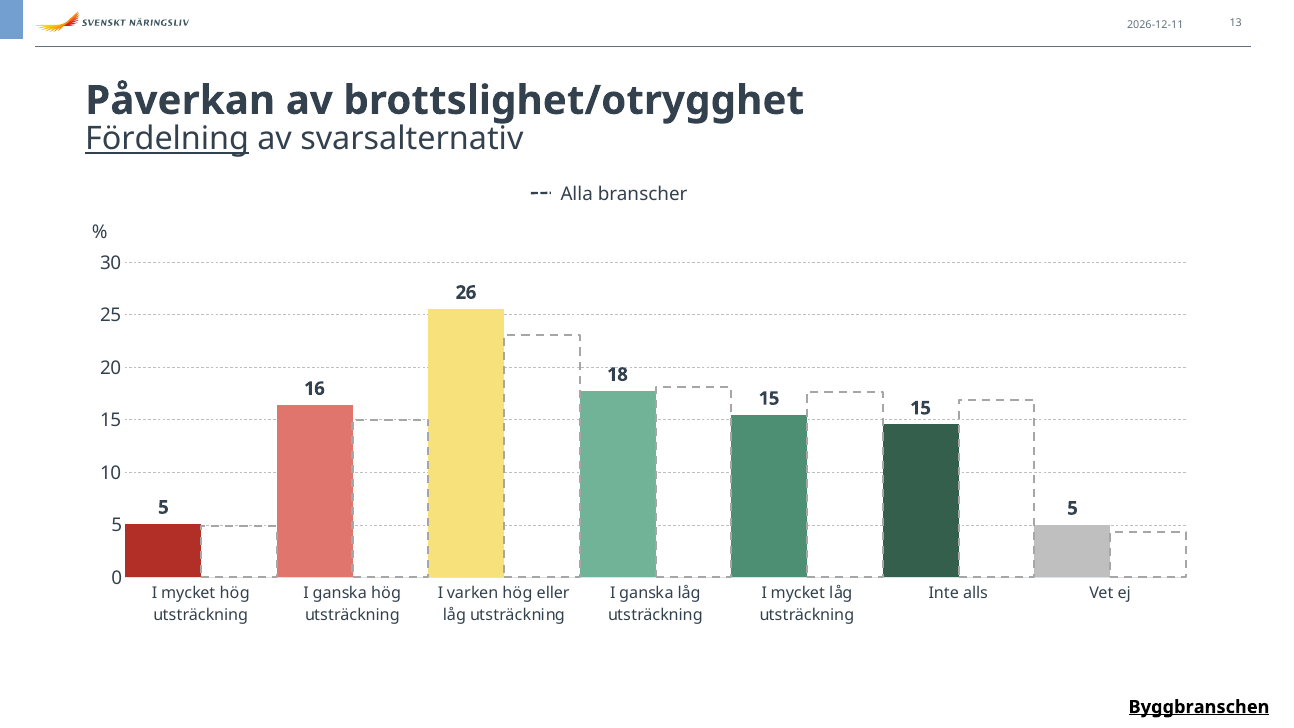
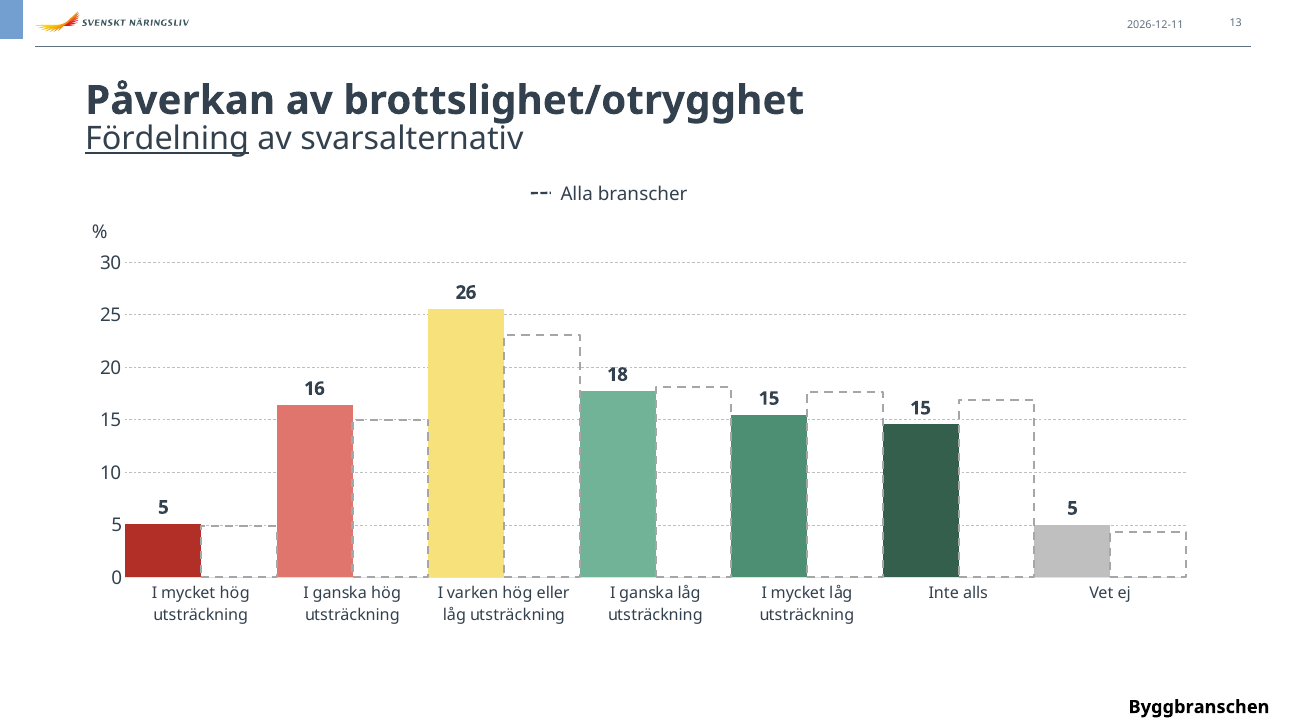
Byggbranschen underline: present -> none
